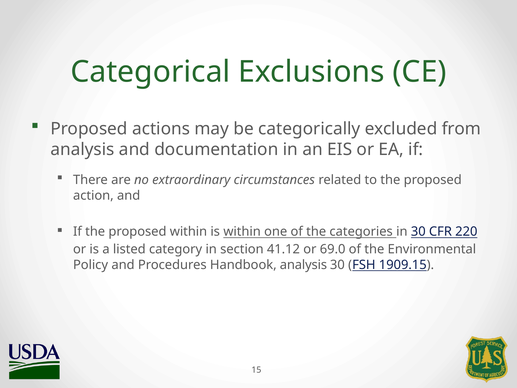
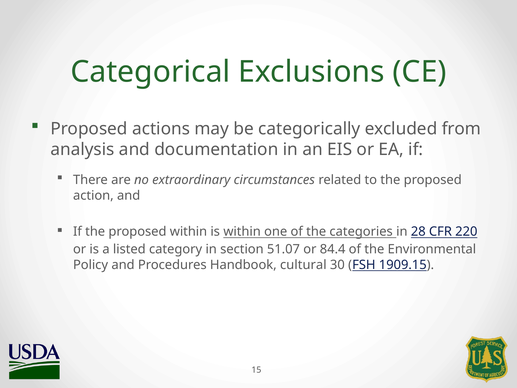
in 30: 30 -> 28
41.12: 41.12 -> 51.07
69.0: 69.0 -> 84.4
Handbook analysis: analysis -> cultural
